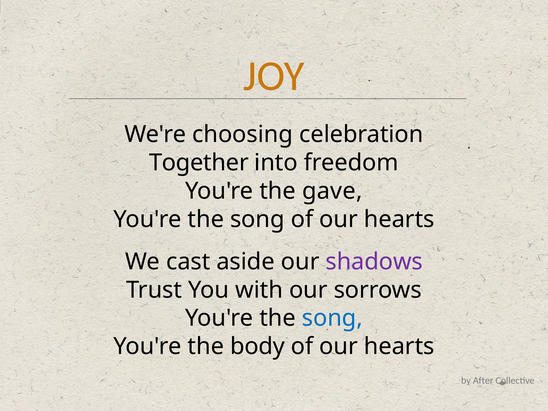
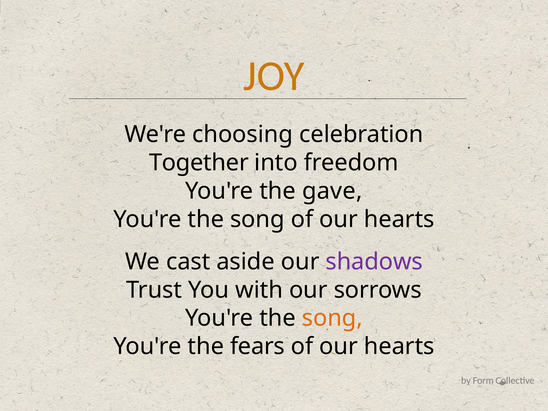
song at (332, 318) colour: blue -> orange
body: body -> fears
After: After -> Form
